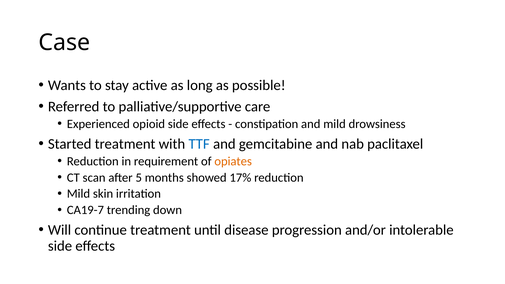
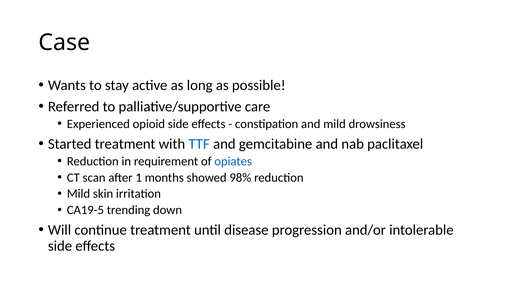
opiates colour: orange -> blue
5: 5 -> 1
17%: 17% -> 98%
CA19-7: CA19-7 -> CA19-5
